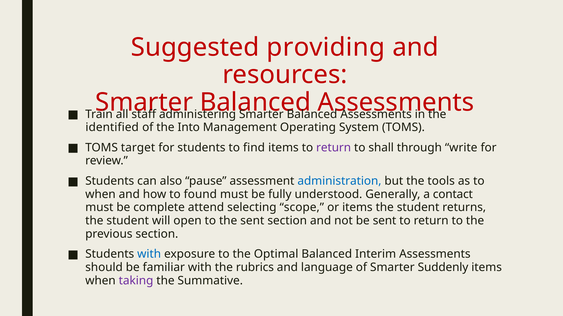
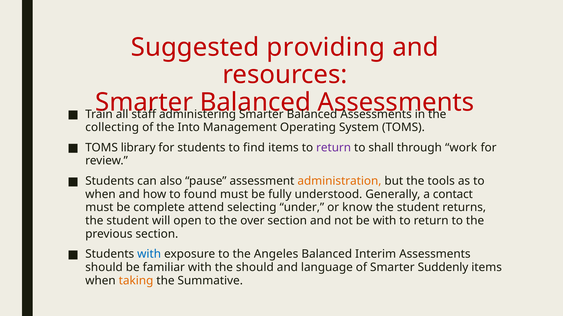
identified: identified -> collecting
target: target -> library
write: write -> work
administration colour: blue -> orange
scope: scope -> under
or items: items -> know
the sent: sent -> over
be sent: sent -> with
Optimal: Optimal -> Angeles
the rubrics: rubrics -> should
taking colour: purple -> orange
